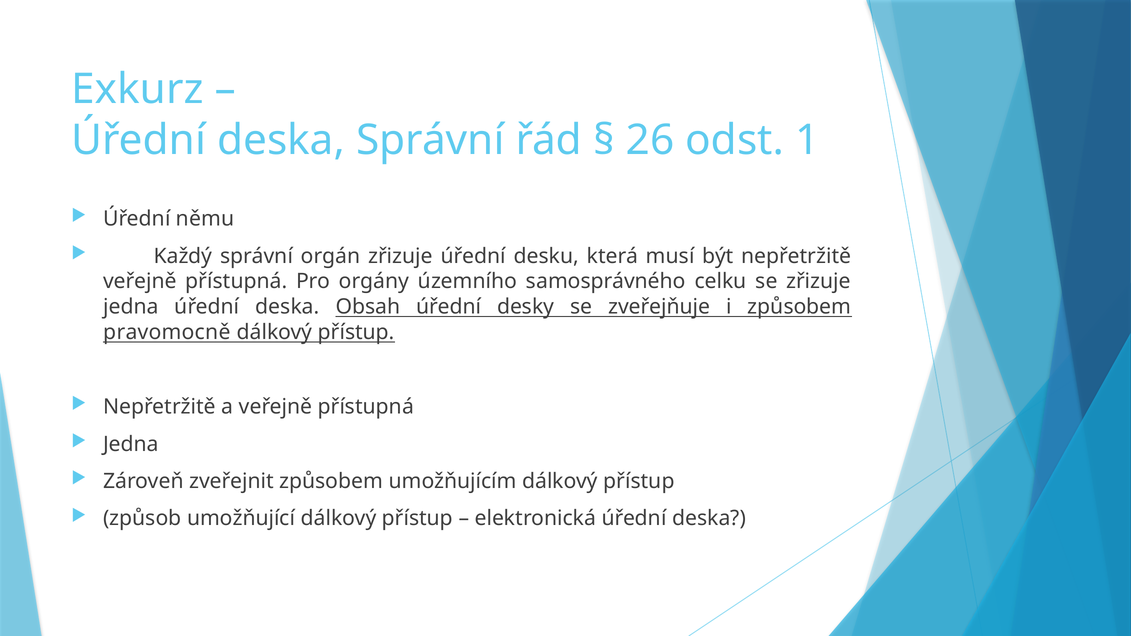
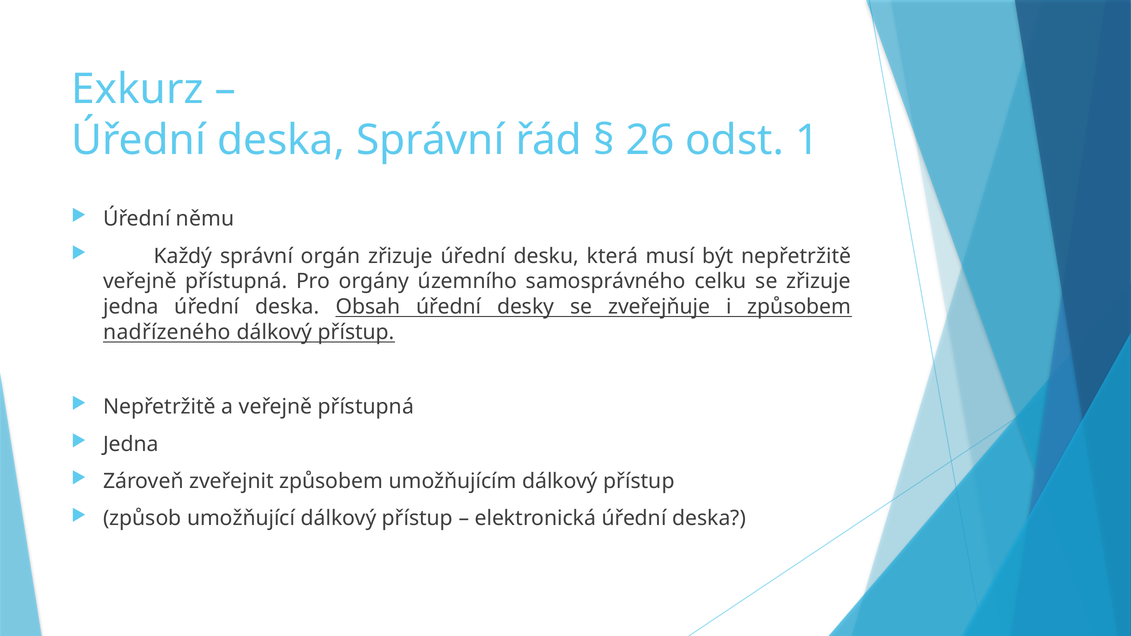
pravomocně: pravomocně -> nadřízeného
